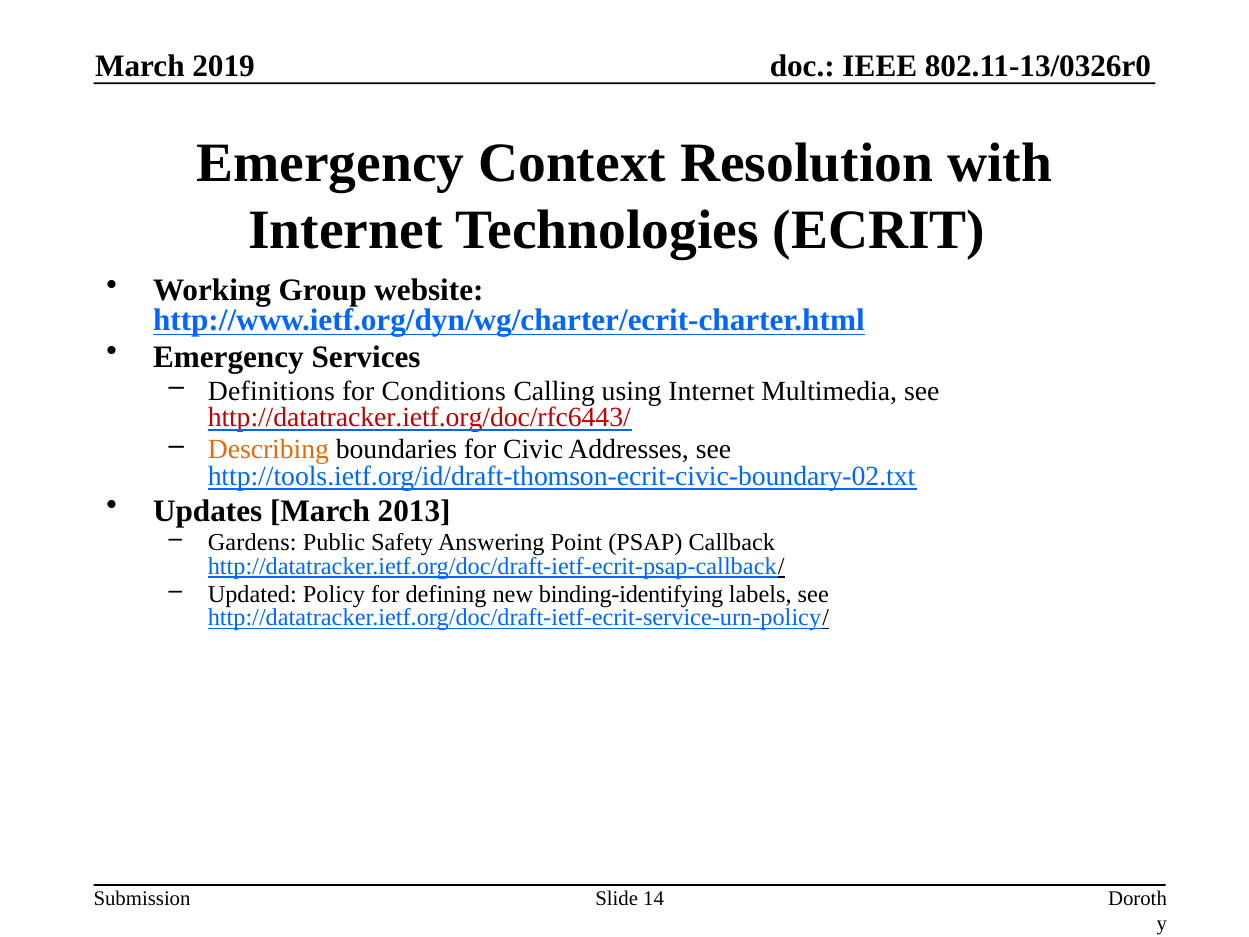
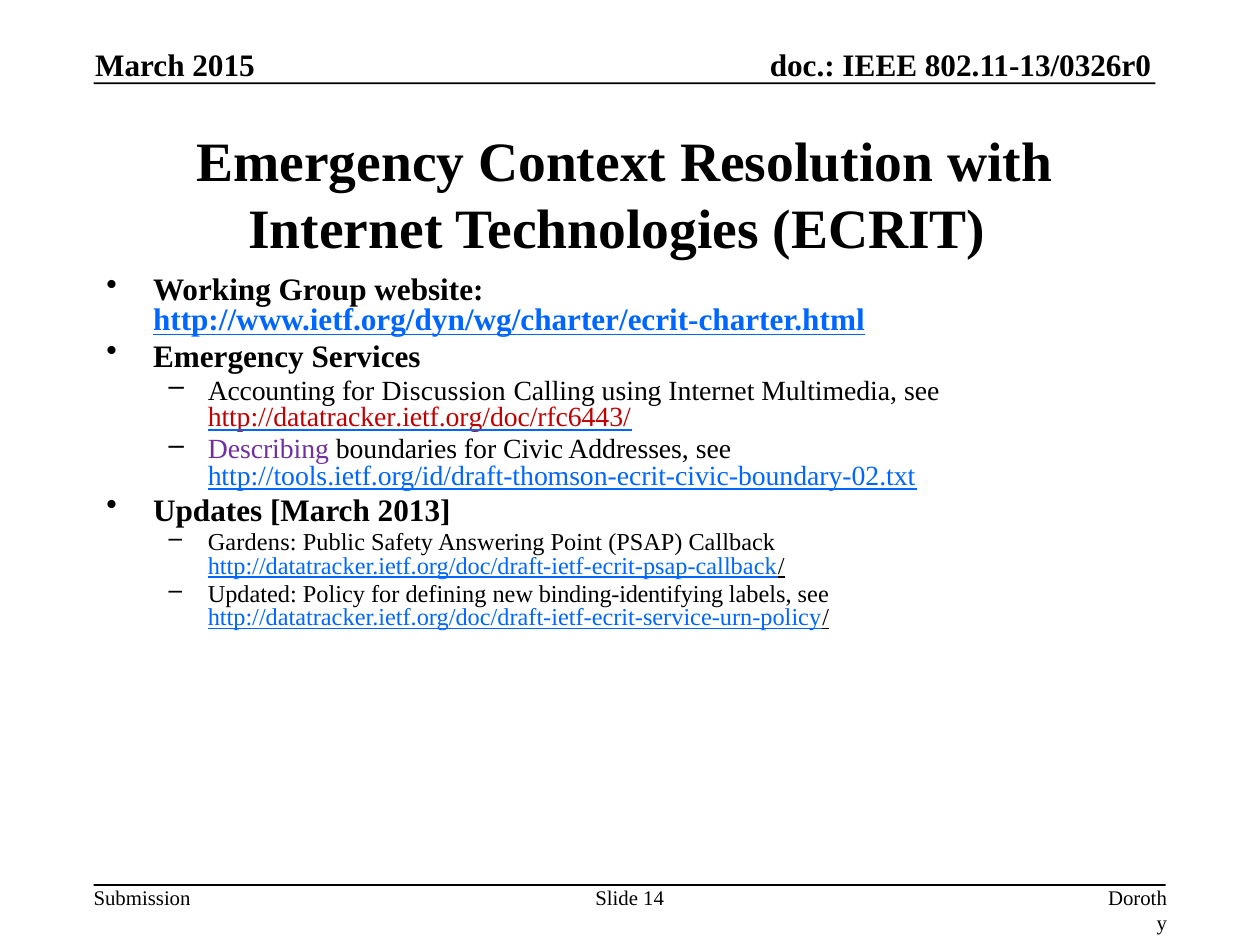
2019: 2019 -> 2015
Definitions: Definitions -> Accounting
Conditions: Conditions -> Discussion
Describing colour: orange -> purple
